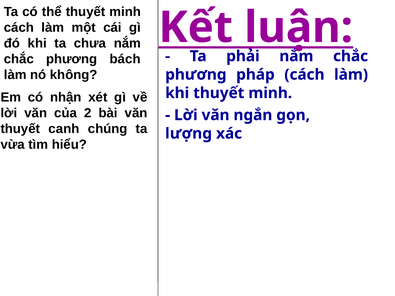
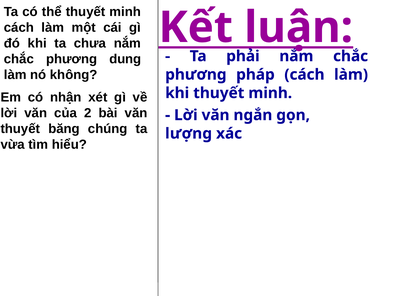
bách: bách -> dung
canh: canh -> băng
